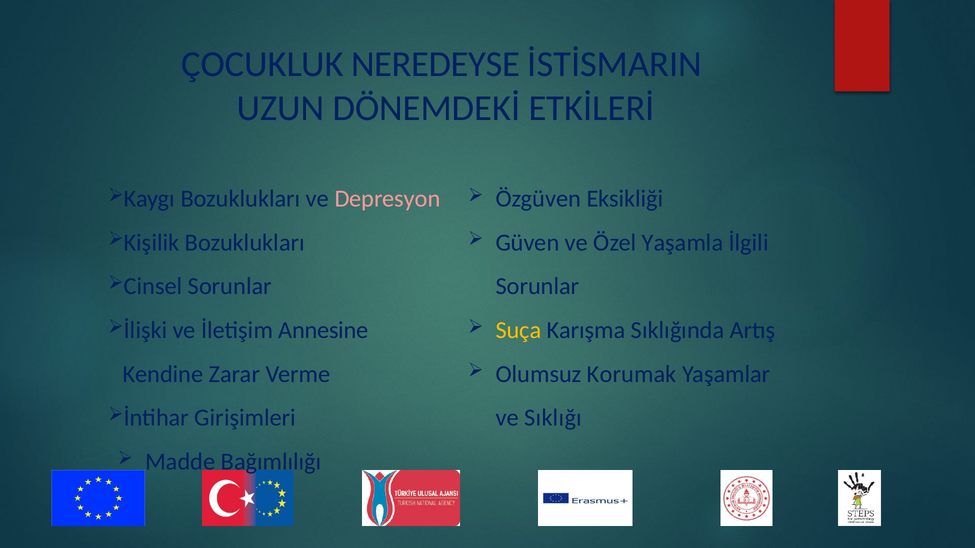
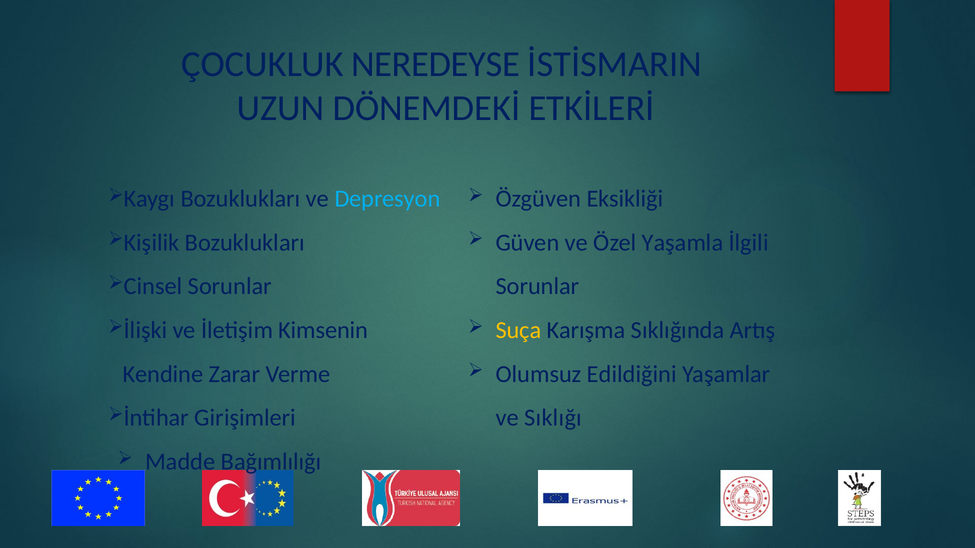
Depresyon colour: pink -> light blue
Annesine: Annesine -> Kimsenin
Korumak: Korumak -> Edildiğini
